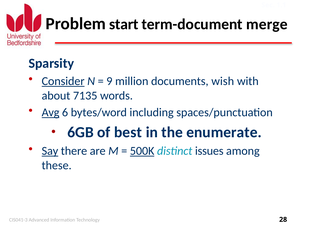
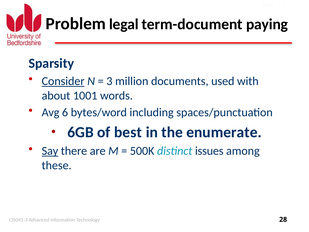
start: start -> legal
merge: merge -> paying
9: 9 -> 3
wish: wish -> used
7135: 7135 -> 1001
Avg underline: present -> none
500K underline: present -> none
